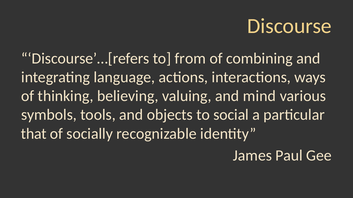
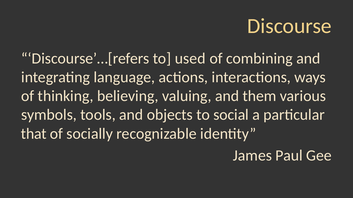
from: from -> used
mind: mind -> them
